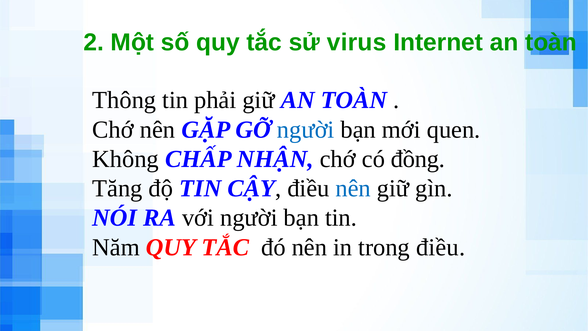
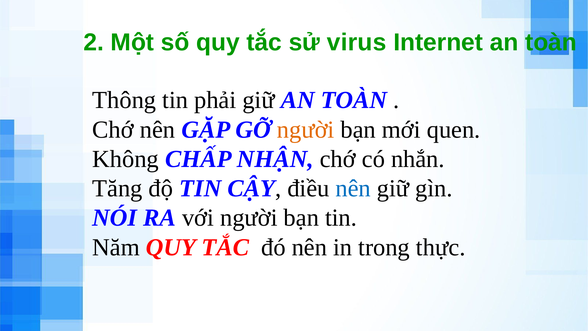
người at (306, 130) colour: blue -> orange
đồng: đồng -> nhắn
trong điều: điều -> thực
